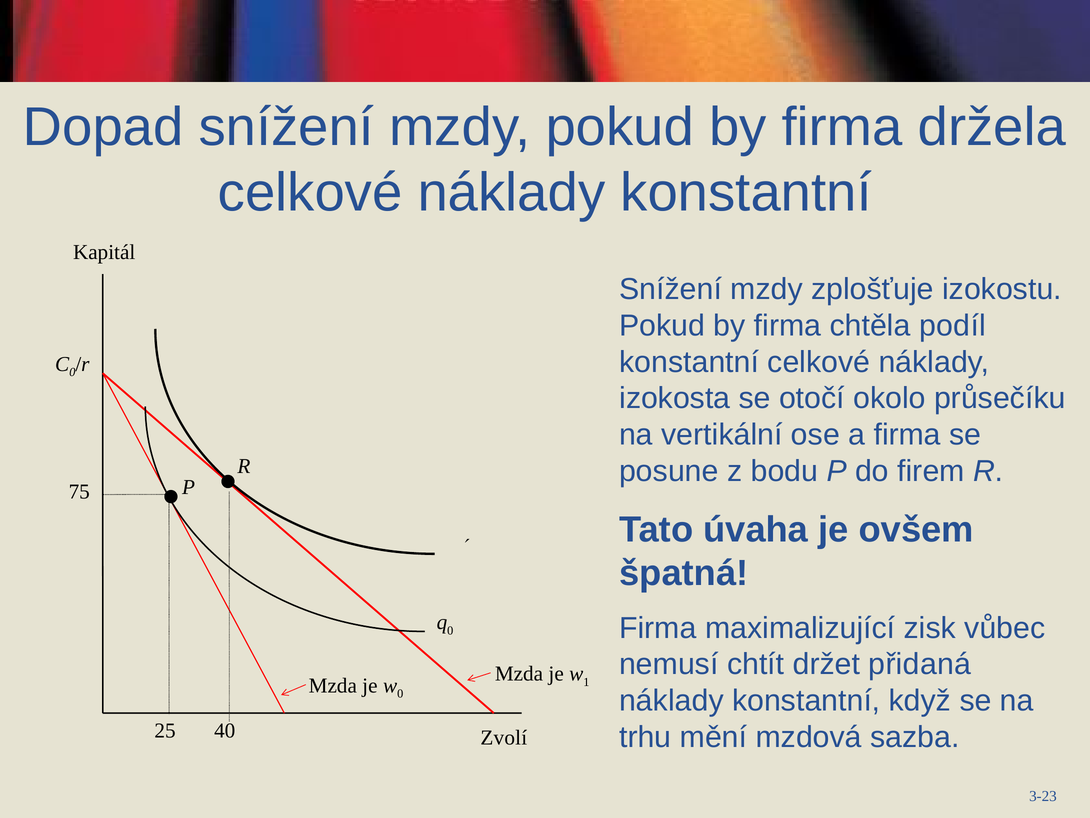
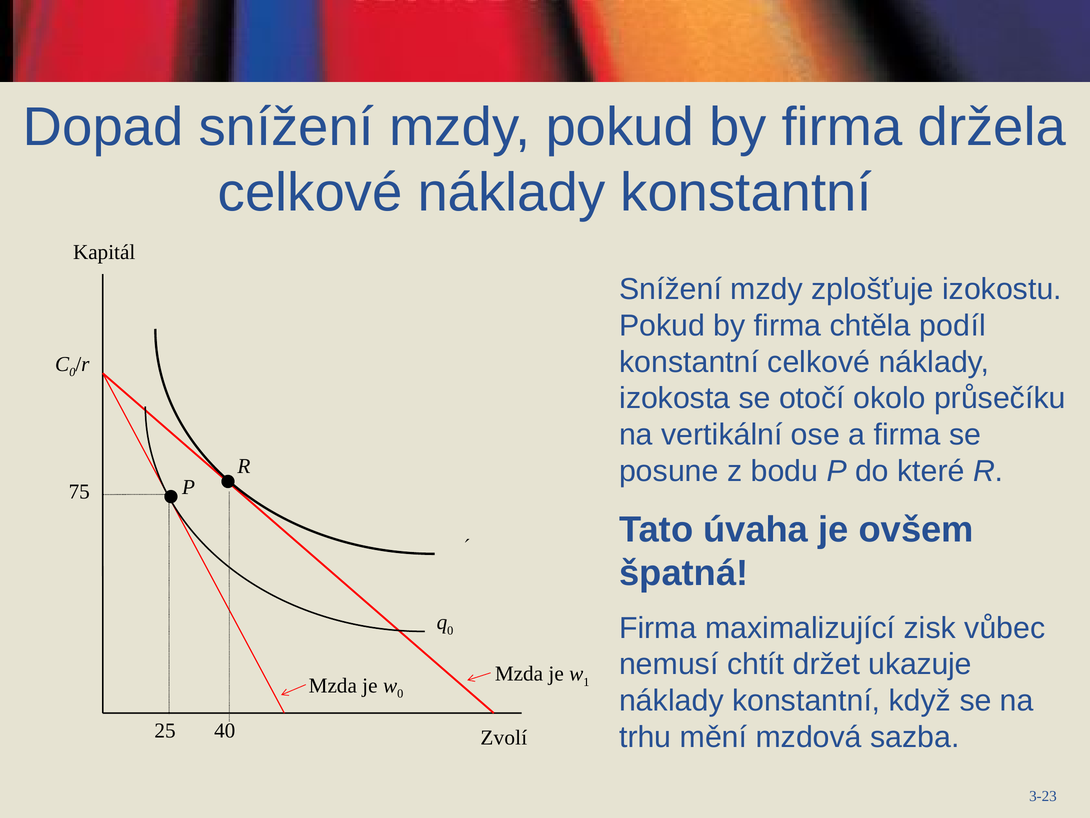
firem: firem -> které
přidaná: přidaná -> ukazuje
